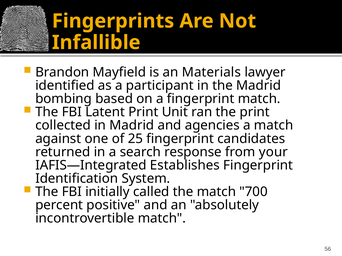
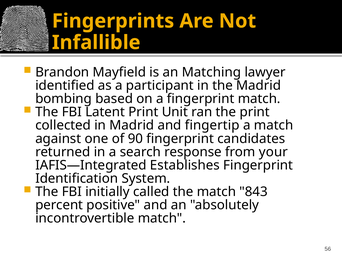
Materials: Materials -> Matching
agencies: agencies -> fingertip
25: 25 -> 90
700: 700 -> 843
